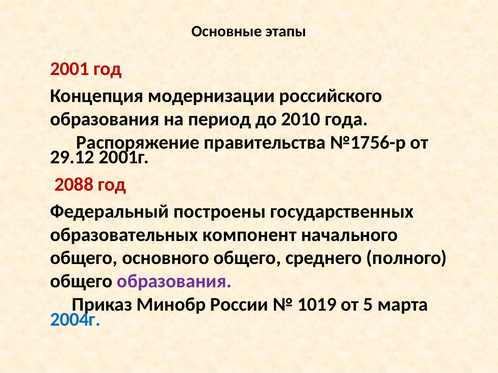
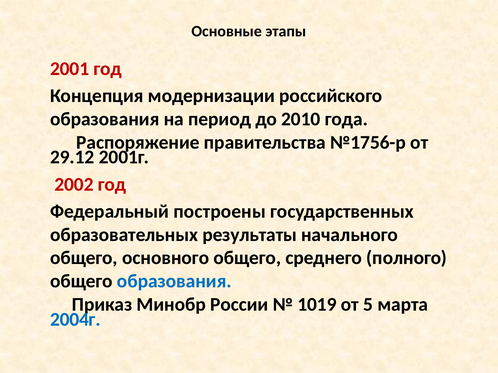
2088: 2088 -> 2002
компонент: компонент -> результаты
образования at (174, 282) colour: purple -> blue
